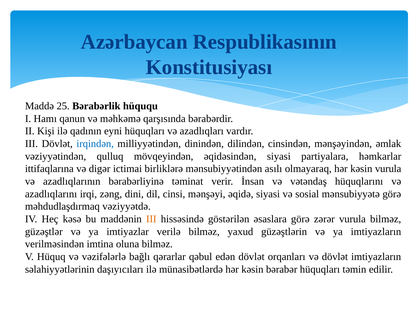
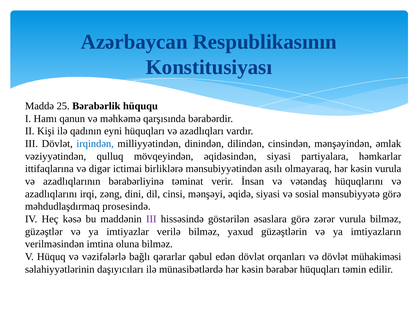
vəziyyətdə: vəziyyətdə -> prosesində
III at (151, 219) colour: orange -> purple
dövlət imtiyazların: imtiyazların -> mühakiməsi
